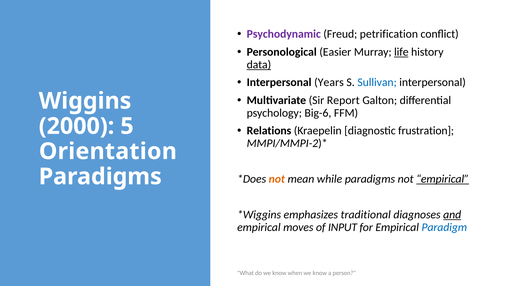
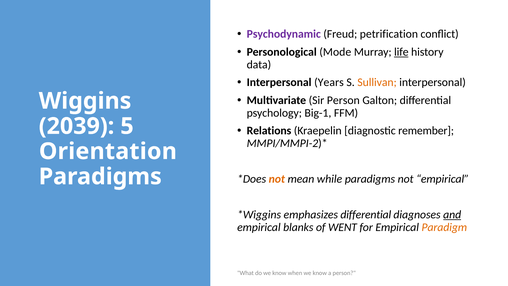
Easier: Easier -> Mode
data underline: present -> none
Sullivan colour: blue -> orange
Sir Report: Report -> Person
Big-6: Big-6 -> Big-1
2000: 2000 -> 2039
frustration: frustration -> remember
empirical at (443, 179) underline: present -> none
emphasizes traditional: traditional -> differential
moves: moves -> blanks
INPUT: INPUT -> WENT
Paradigm colour: blue -> orange
